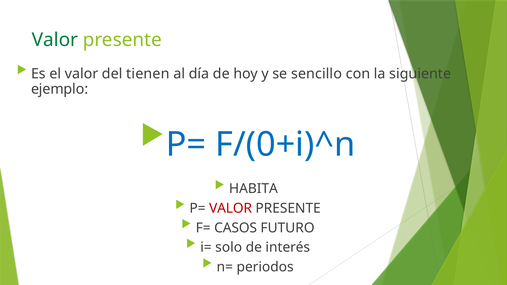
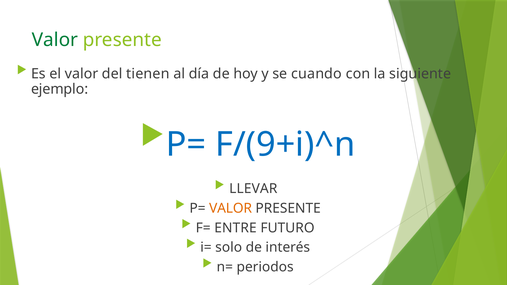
sencillo: sencillo -> cuando
F/(0+i)^n: F/(0+i)^n -> F/(9+i)^n
HABITA: HABITA -> LLEVAR
VALOR at (231, 208) colour: red -> orange
CASOS: CASOS -> ENTRE
